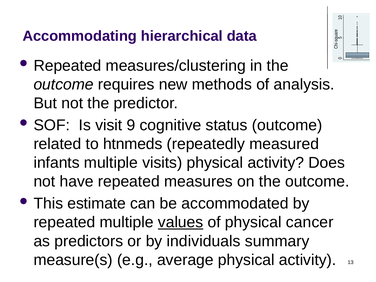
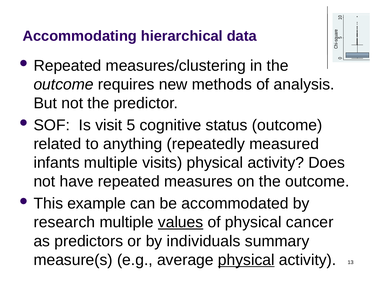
visit 9: 9 -> 5
htnmeds: htnmeds -> anything
estimate: estimate -> example
repeated at (64, 222): repeated -> research
physical at (246, 260) underline: none -> present
